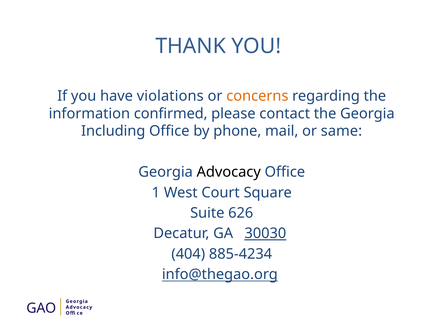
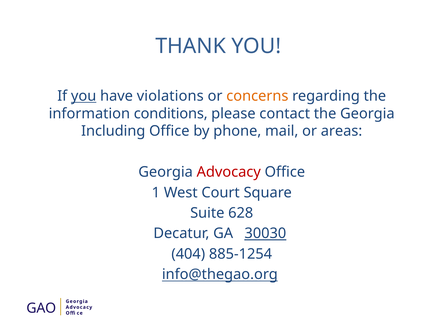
you at (84, 96) underline: none -> present
confirmed: confirmed -> conditions
same: same -> areas
Advocacy at (229, 172) colour: black -> red
626: 626 -> 628
885-4234: 885-4234 -> 885-1254
